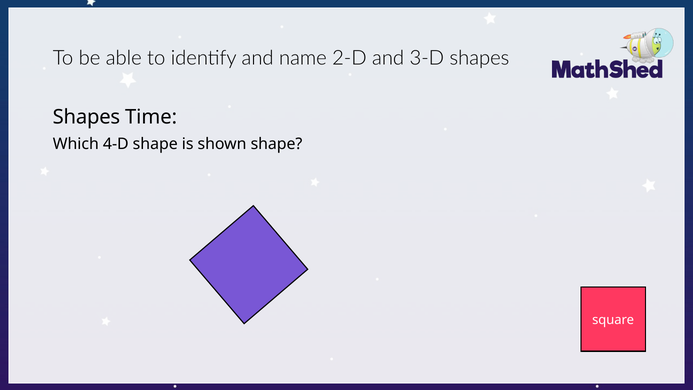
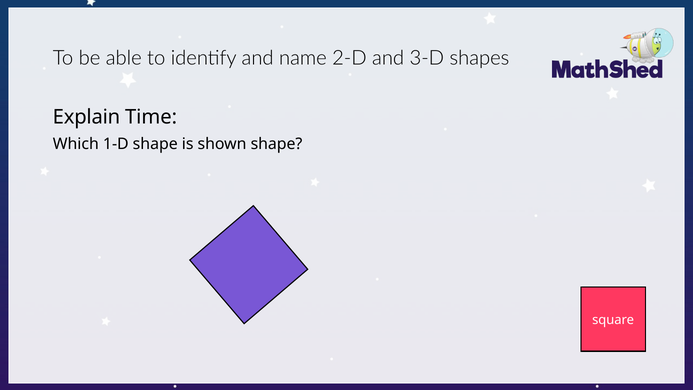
Shapes at (86, 117): Shapes -> Explain
4-D: 4-D -> 1-D
